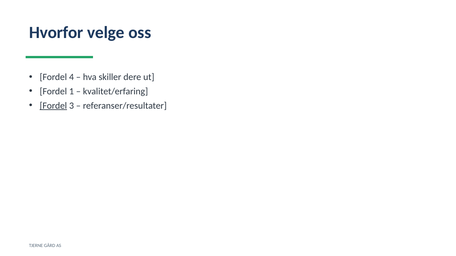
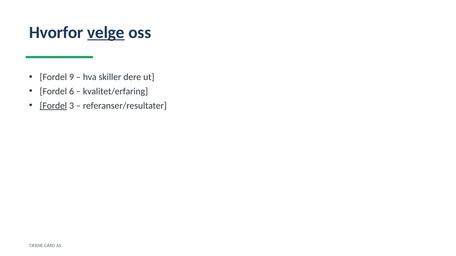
velge underline: none -> present
4: 4 -> 9
1: 1 -> 6
